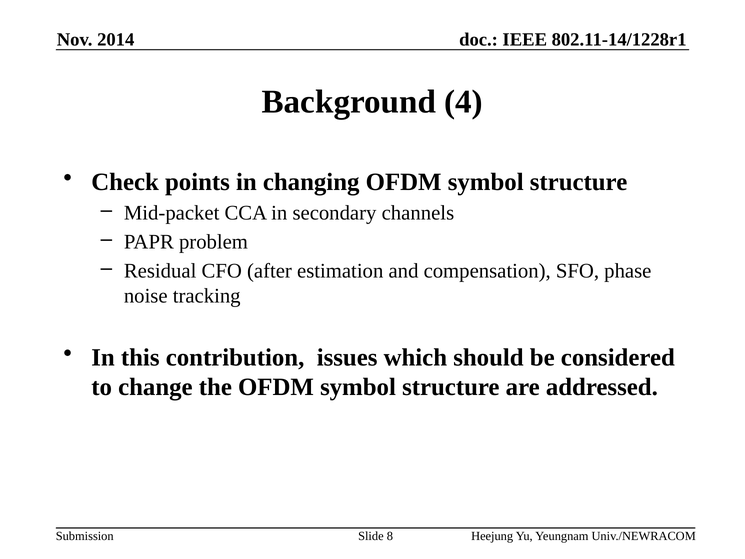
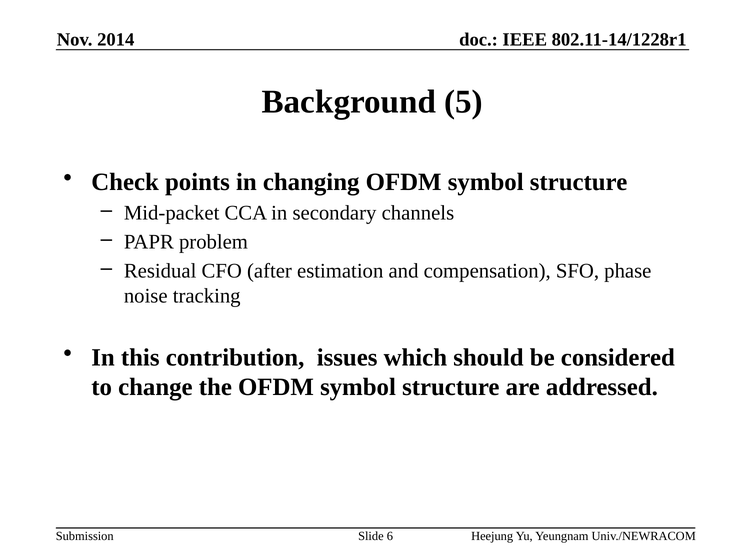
4: 4 -> 5
8: 8 -> 6
